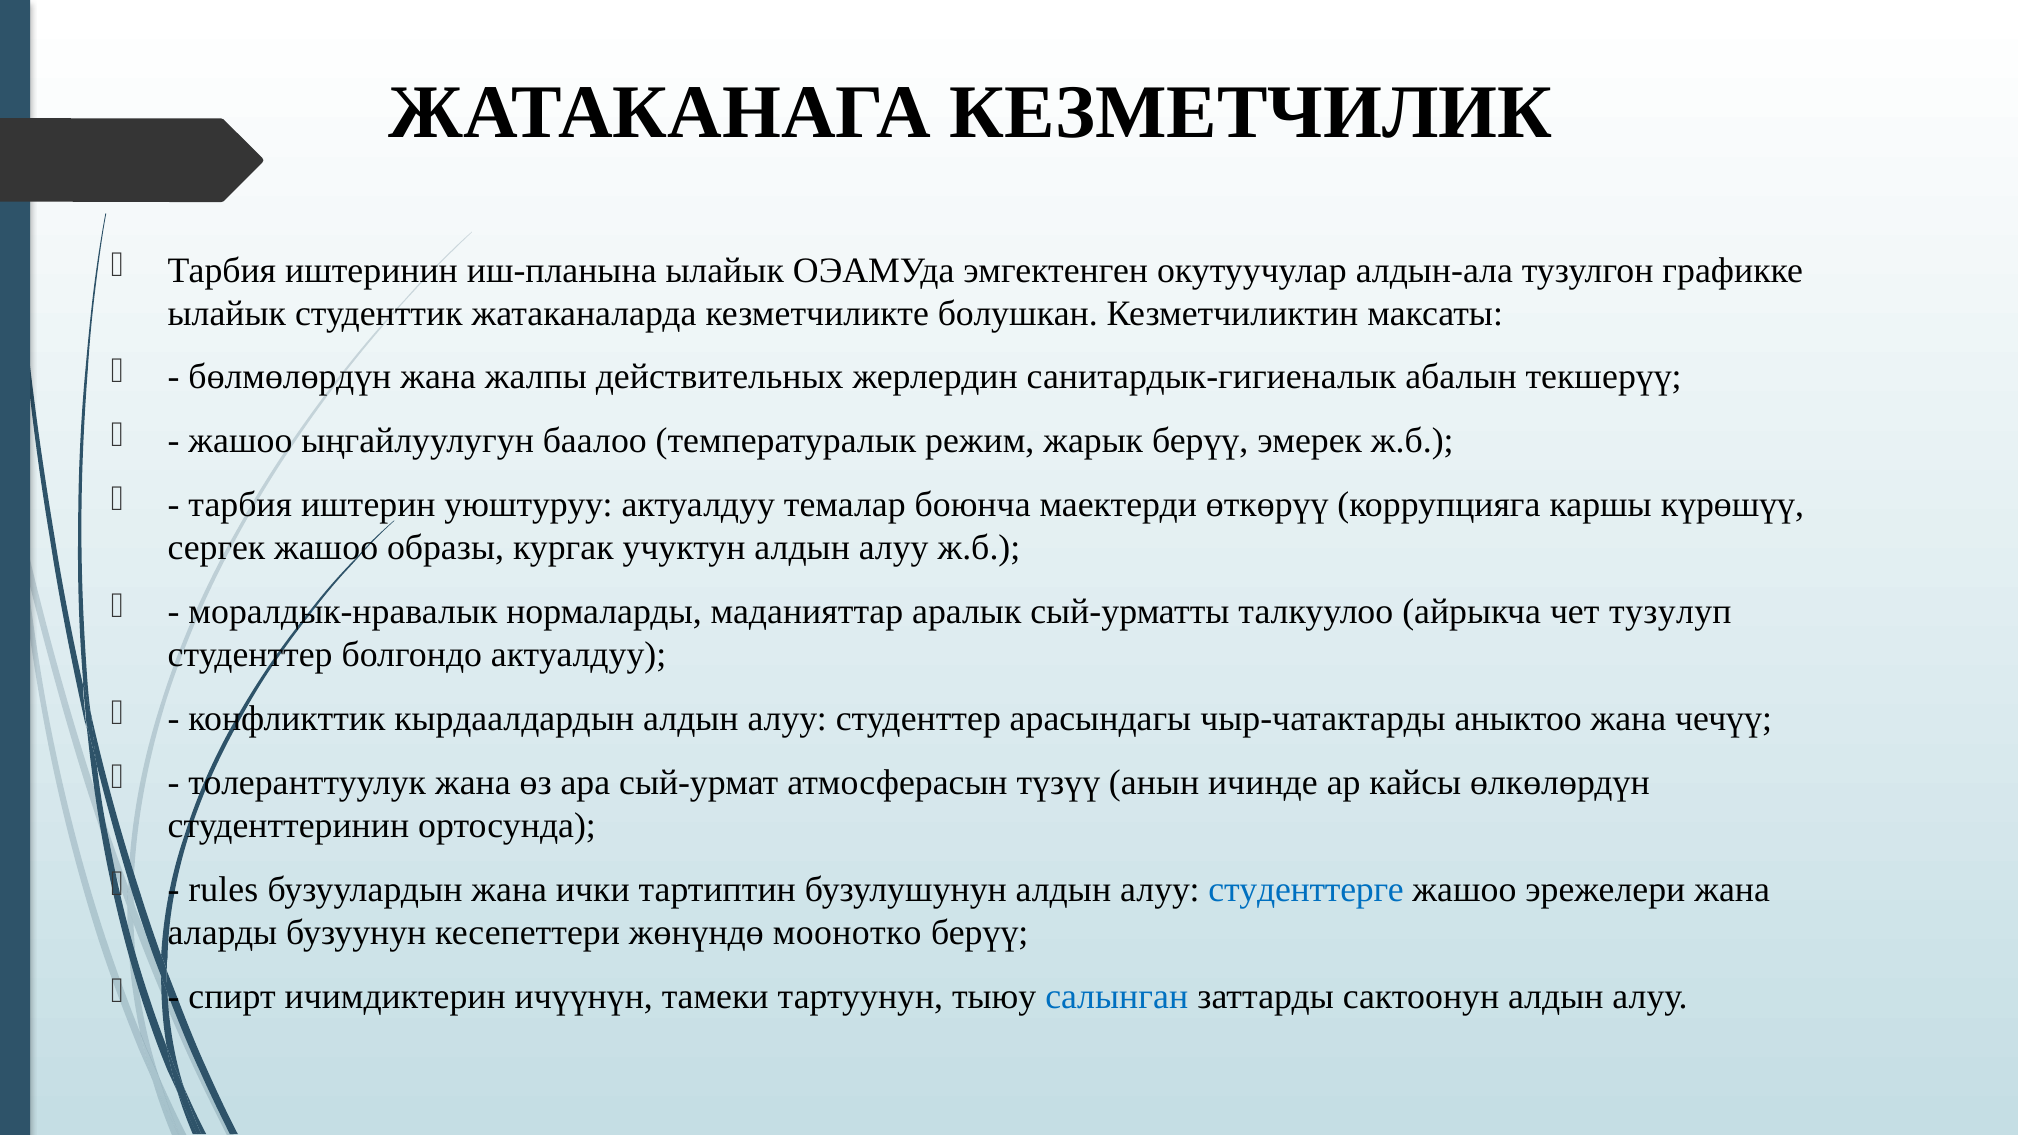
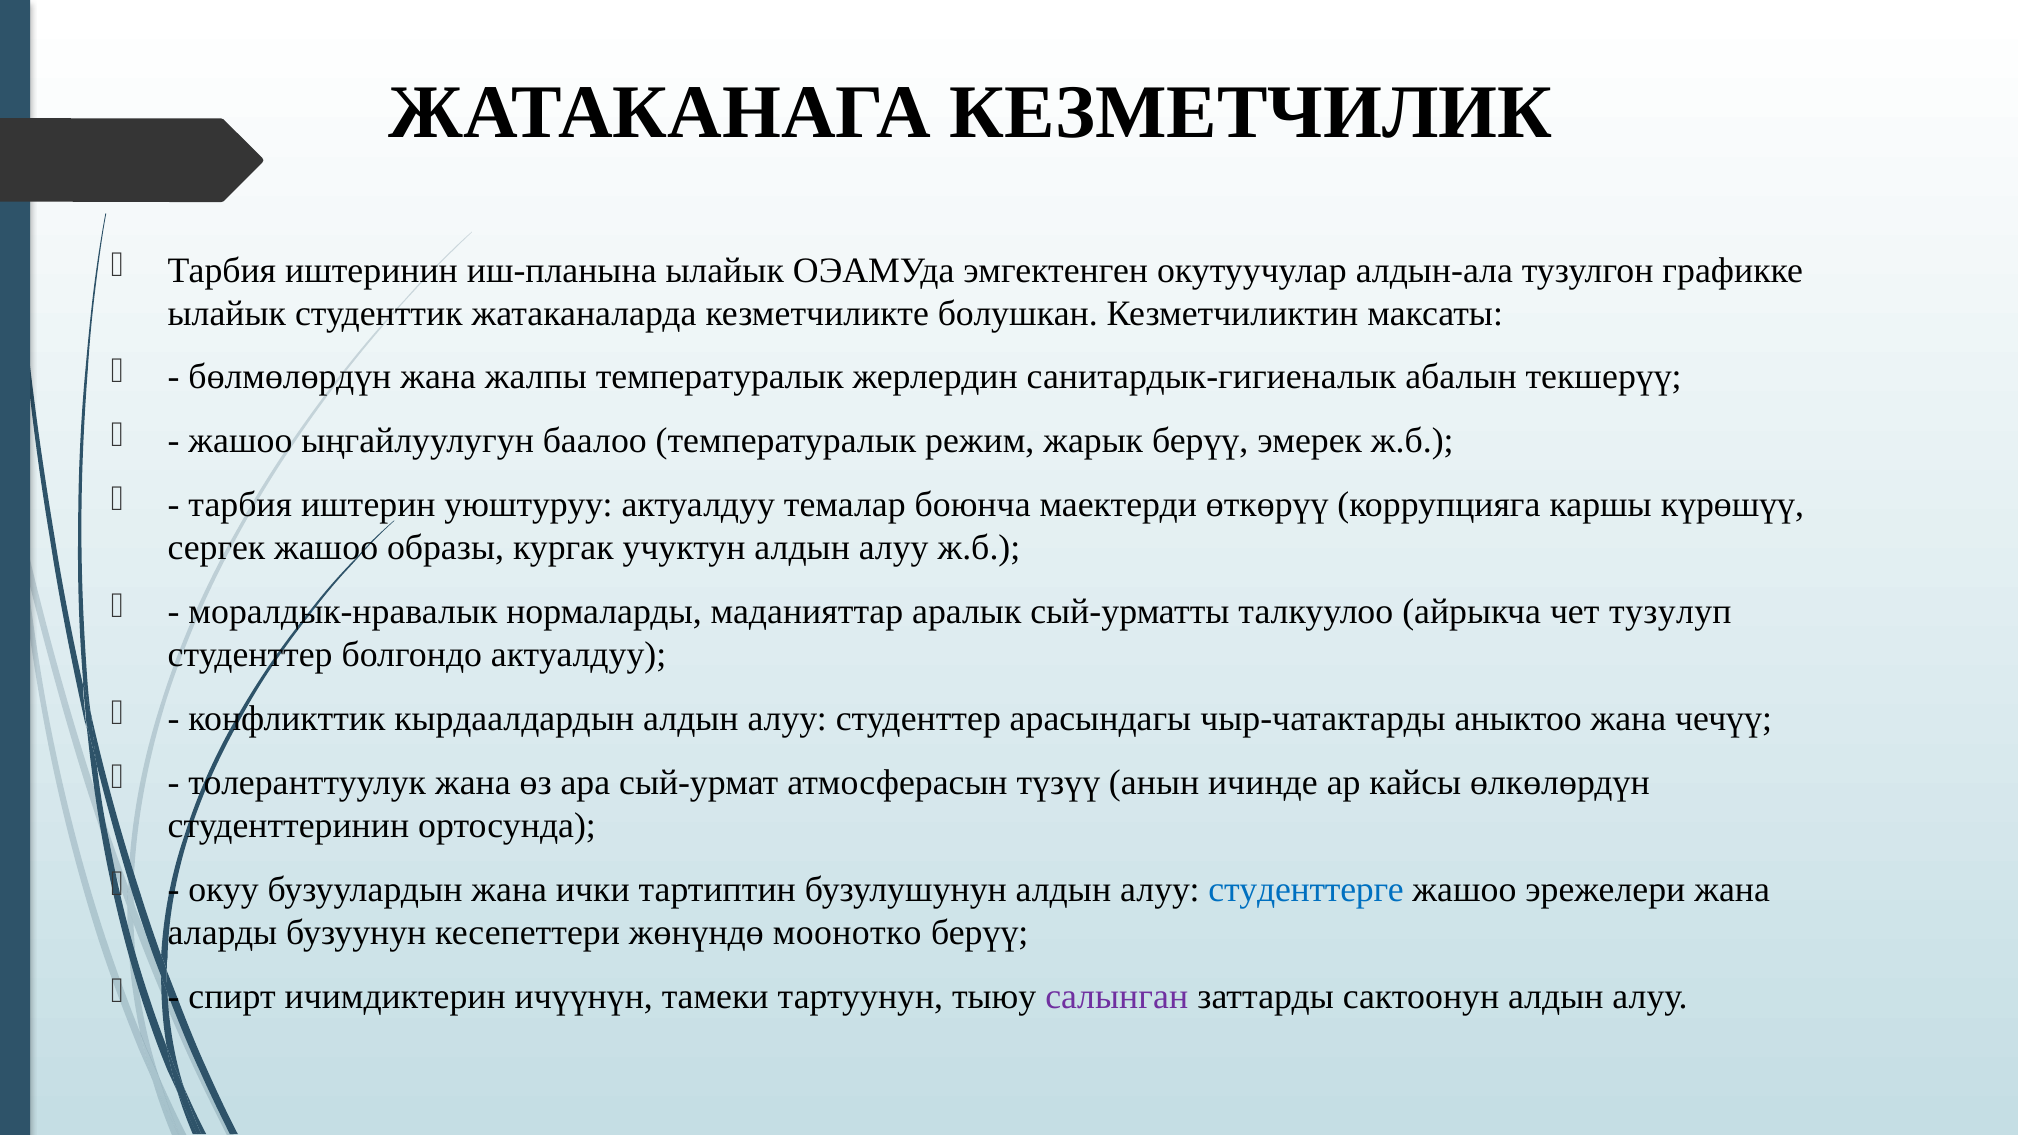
жалпы действительных: действительных -> температуралык
rules: rules -> окуу
салынган colour: blue -> purple
